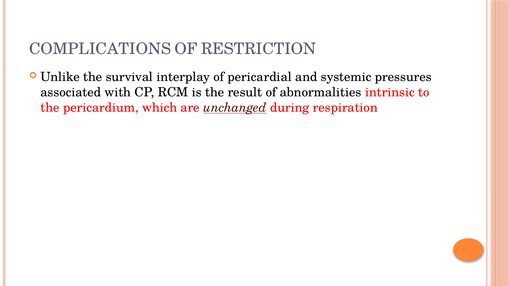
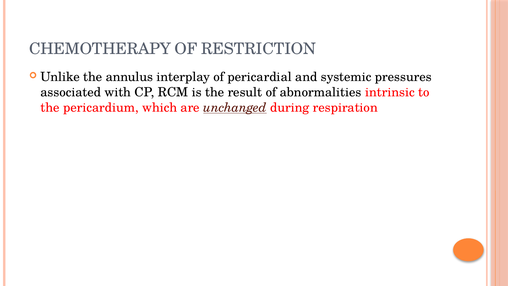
COMPLICATIONS: COMPLICATIONS -> CHEMOTHERAPY
survival: survival -> annulus
